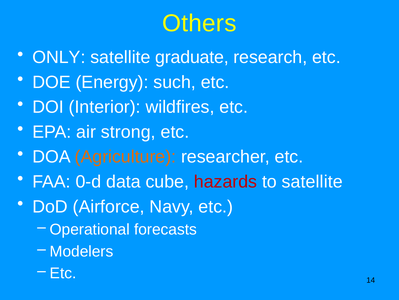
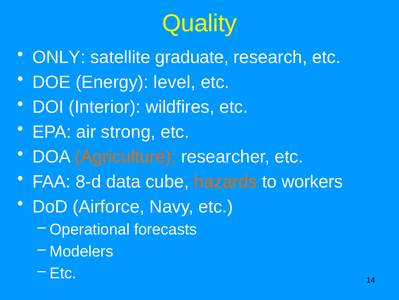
Others: Others -> Quality
such: such -> level
0-d: 0-d -> 8-d
hazards colour: red -> orange
to satellite: satellite -> workers
